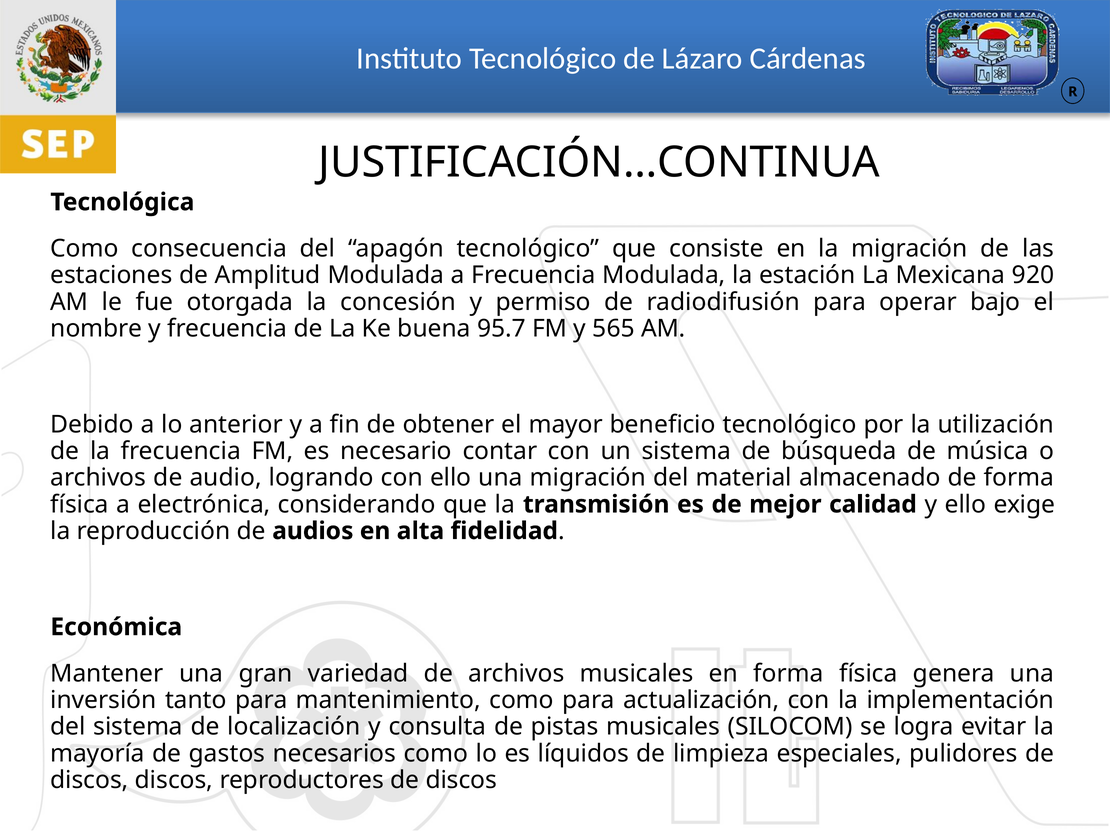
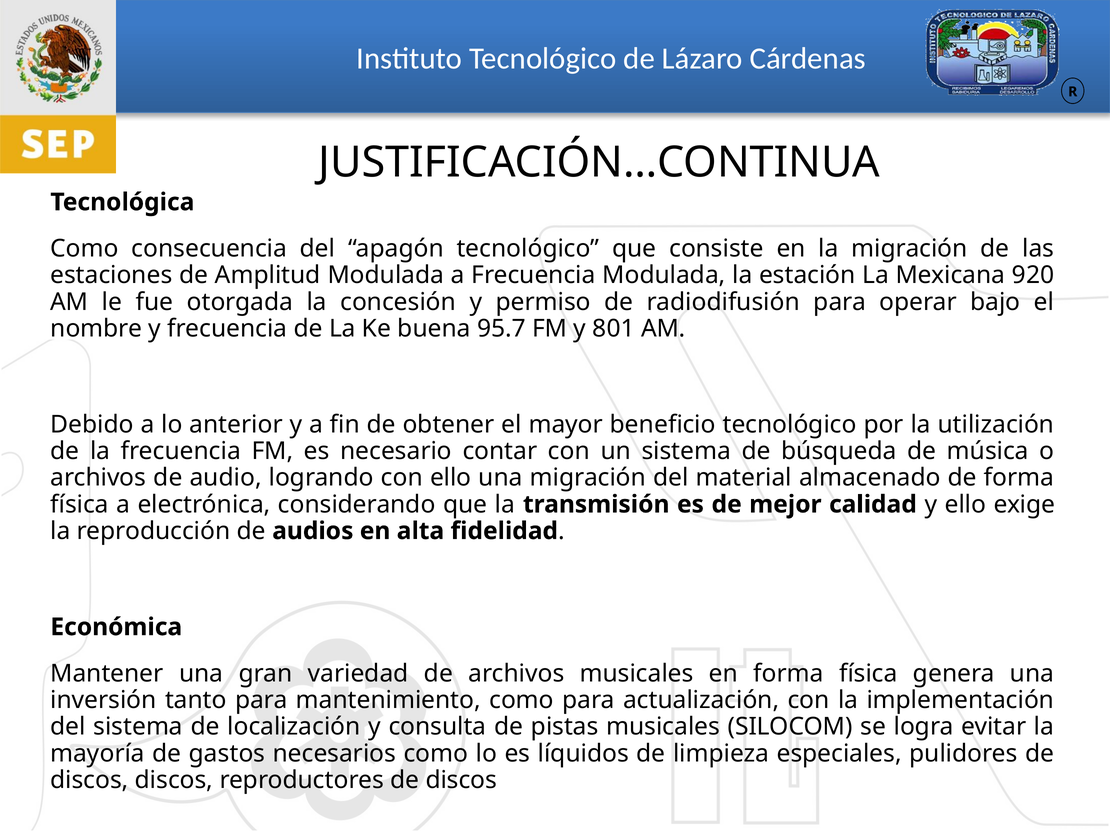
565: 565 -> 801
